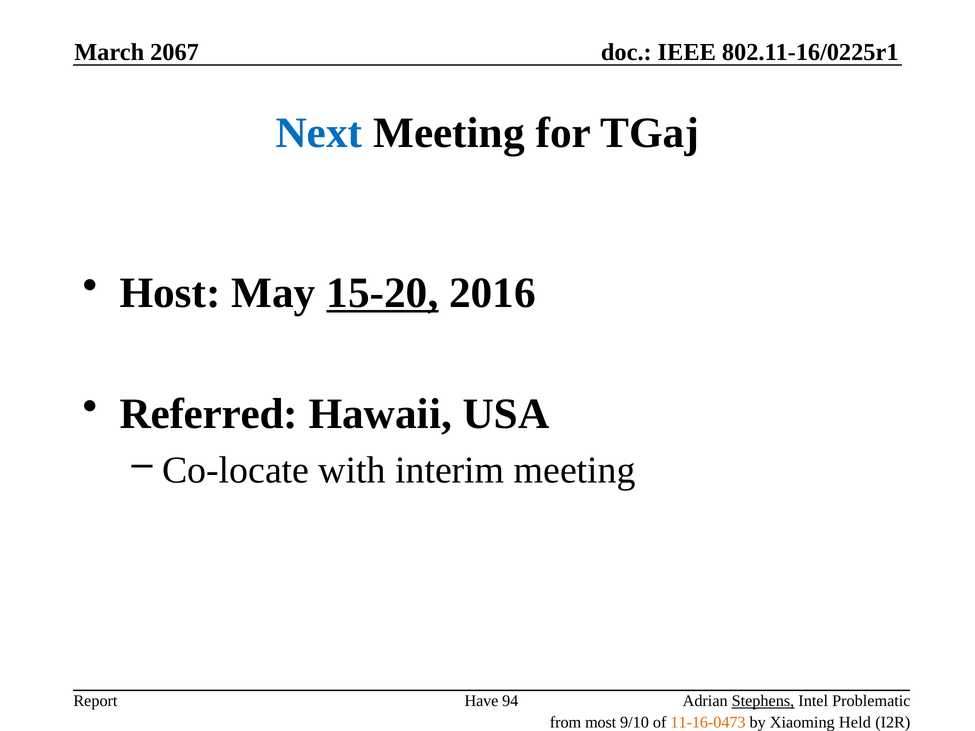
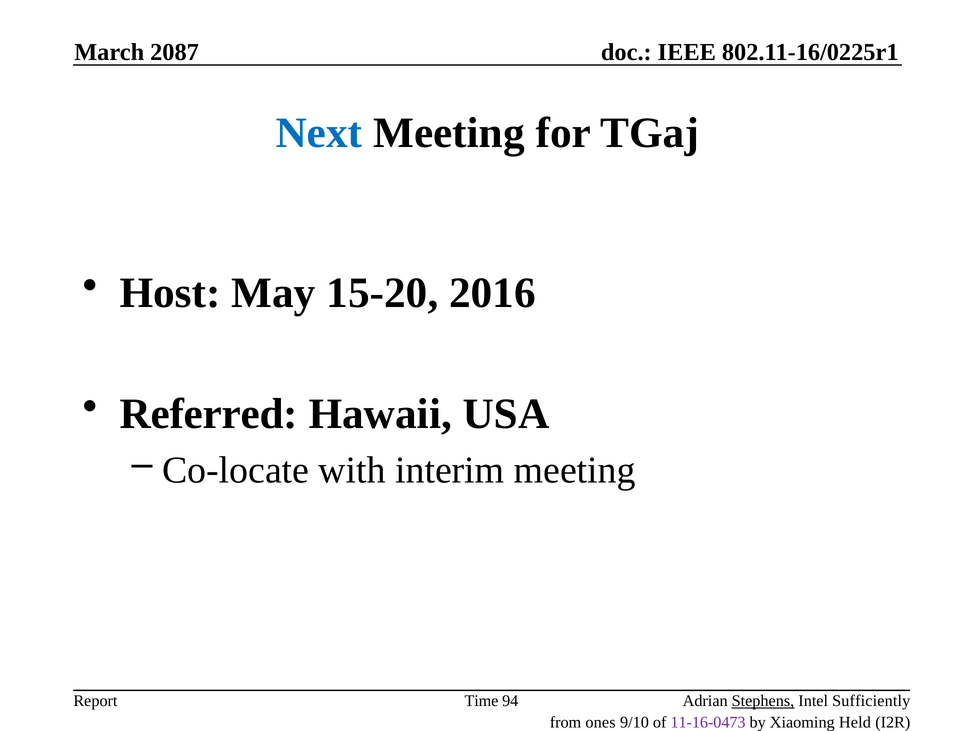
2067: 2067 -> 2087
15-20 underline: present -> none
Have: Have -> Time
Problematic: Problematic -> Sufficiently
most: most -> ones
11-16-0473 colour: orange -> purple
